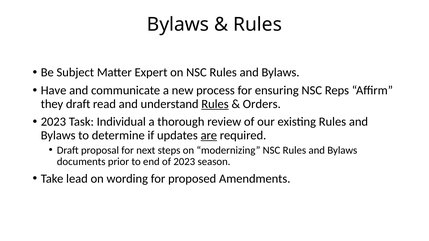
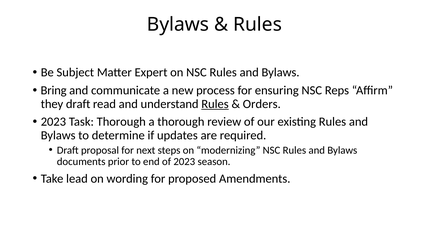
Have: Have -> Bring
Task Individual: Individual -> Thorough
are underline: present -> none
